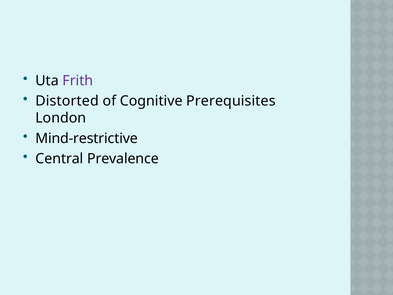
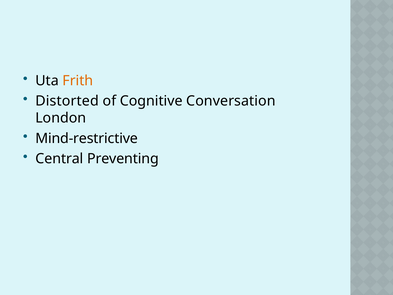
Frith colour: purple -> orange
Prerequisites: Prerequisites -> Conversation
Prevalence: Prevalence -> Preventing
